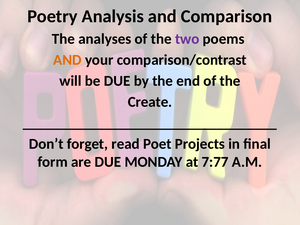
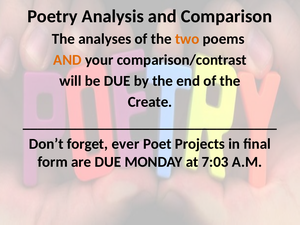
two colour: purple -> orange
read: read -> ever
7:77: 7:77 -> 7:03
